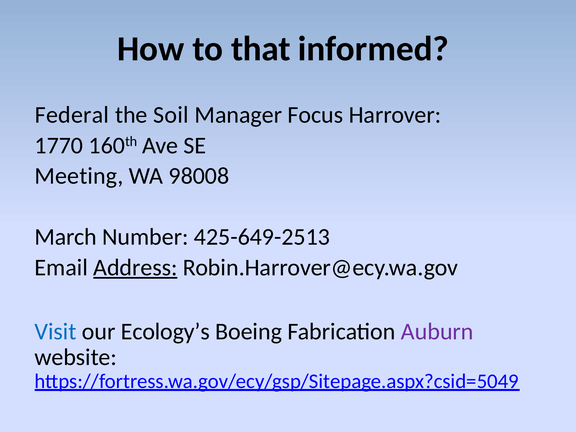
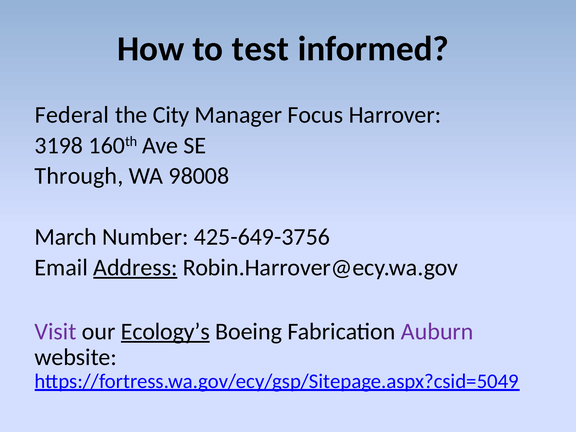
that: that -> test
Soil: Soil -> City
1770: 1770 -> 3198
Meeting: Meeting -> Through
425-649-2513: 425-649-2513 -> 425-649-3756
Visit colour: blue -> purple
Ecology’s underline: none -> present
